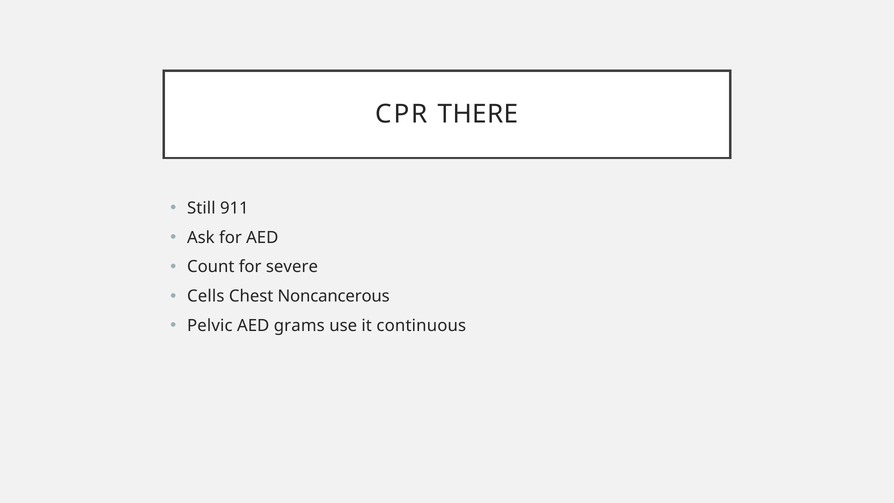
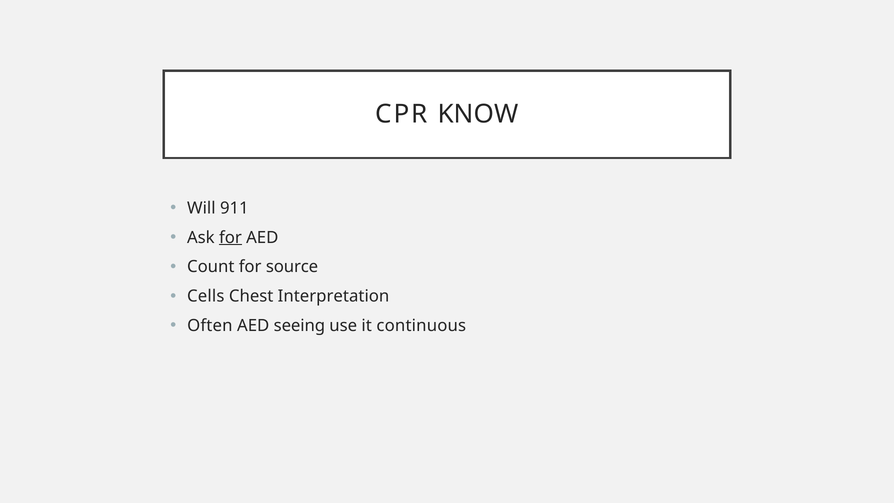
THERE: THERE -> KNOW
Still: Still -> Will
for at (230, 237) underline: none -> present
severe: severe -> source
Noncancerous: Noncancerous -> Interpretation
Pelvic: Pelvic -> Often
grams: grams -> seeing
